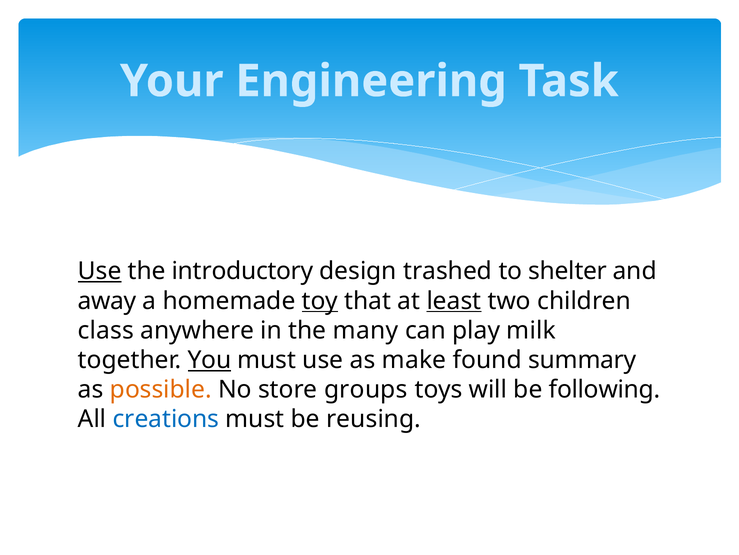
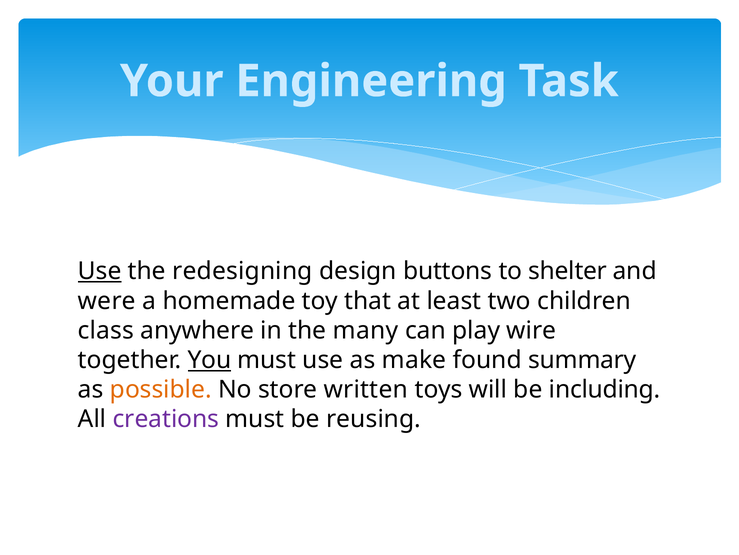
introductory: introductory -> redesigning
trashed: trashed -> buttons
away: away -> were
toy underline: present -> none
least underline: present -> none
milk: milk -> wire
groups: groups -> written
following: following -> including
creations colour: blue -> purple
